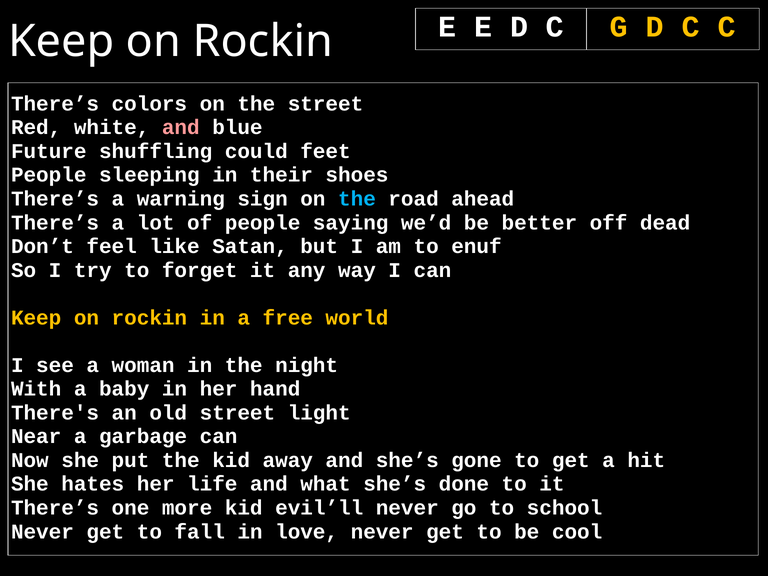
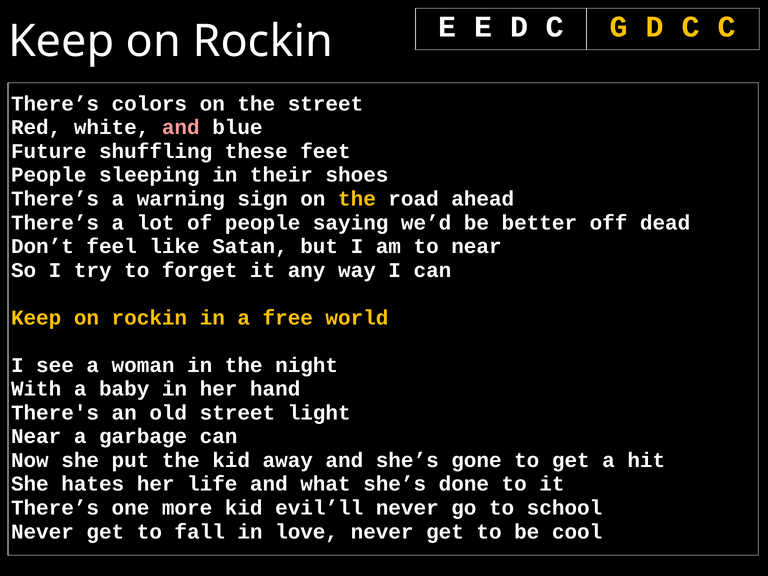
could: could -> these
the at (357, 199) colour: light blue -> yellow
to enuf: enuf -> near
